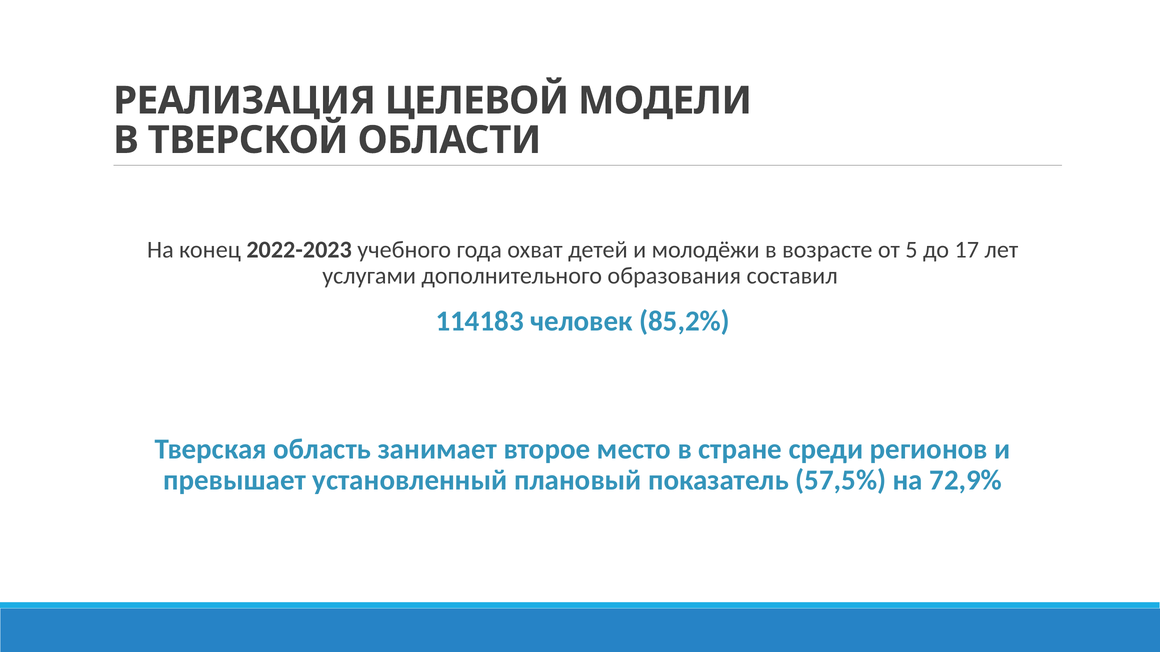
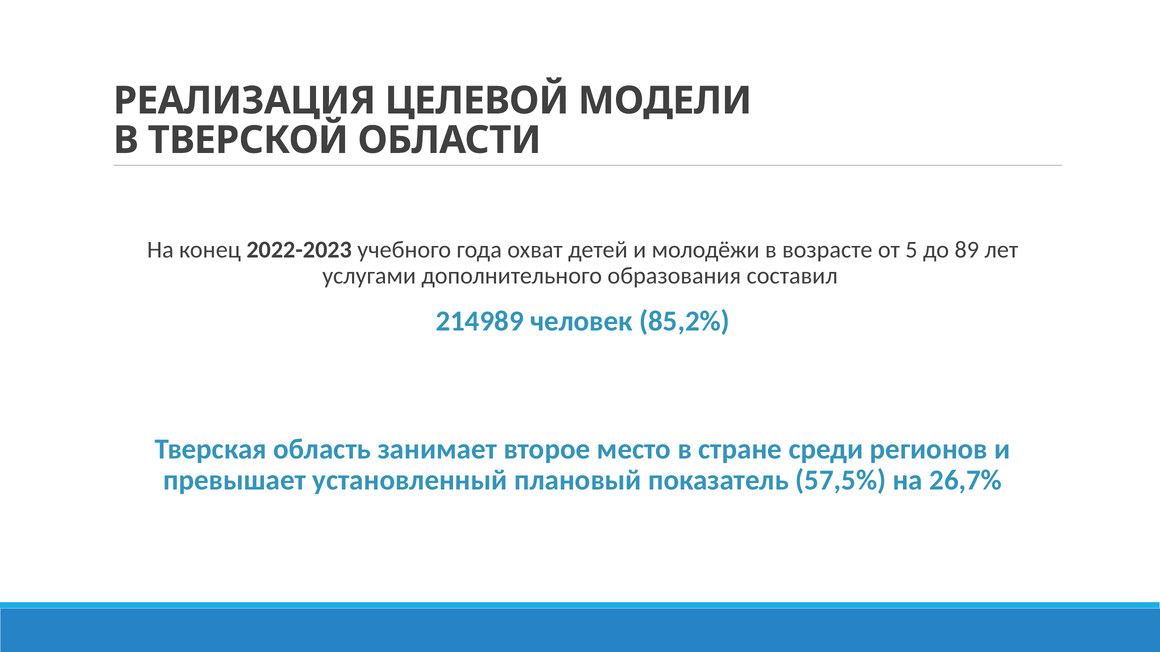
17: 17 -> 89
114183: 114183 -> 214989
72,9%: 72,9% -> 26,7%
